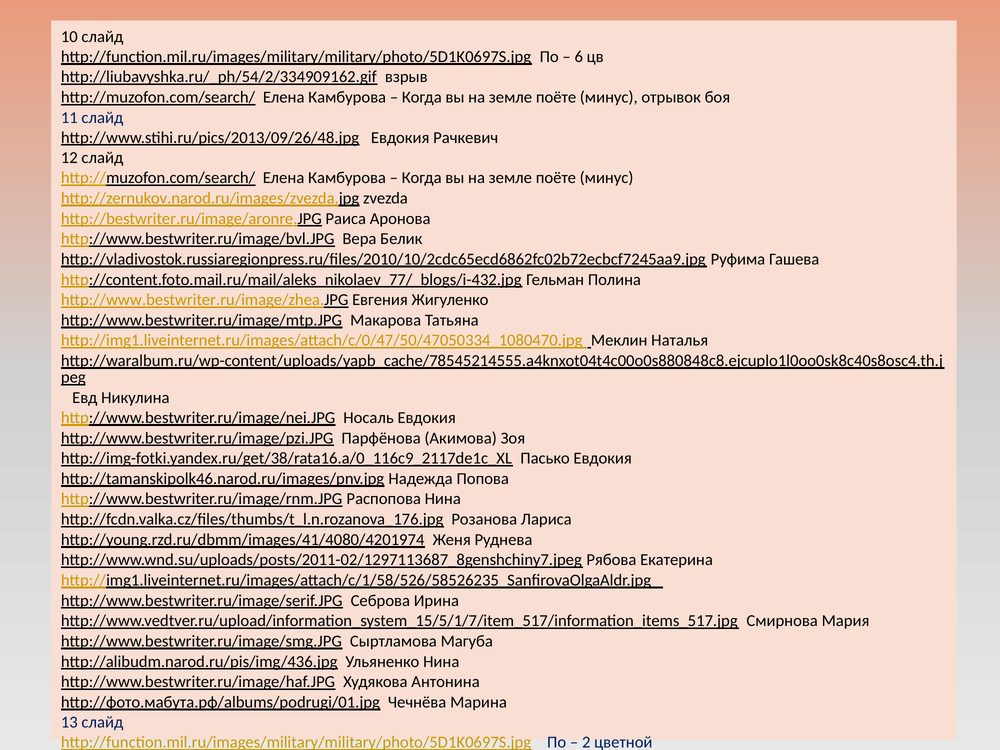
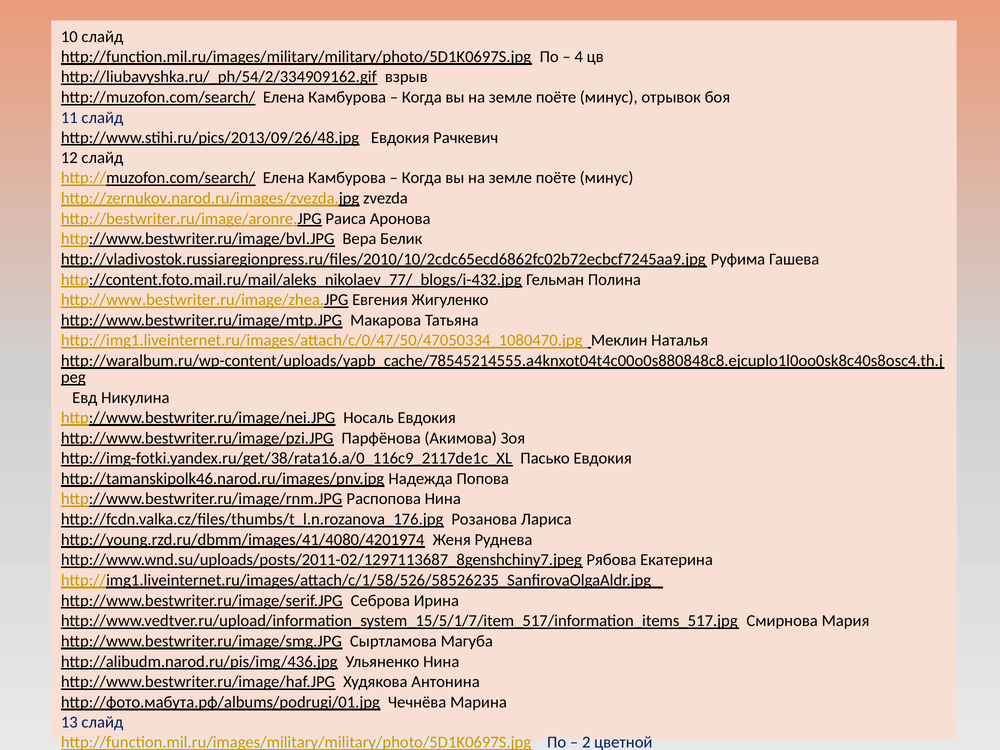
6: 6 -> 4
